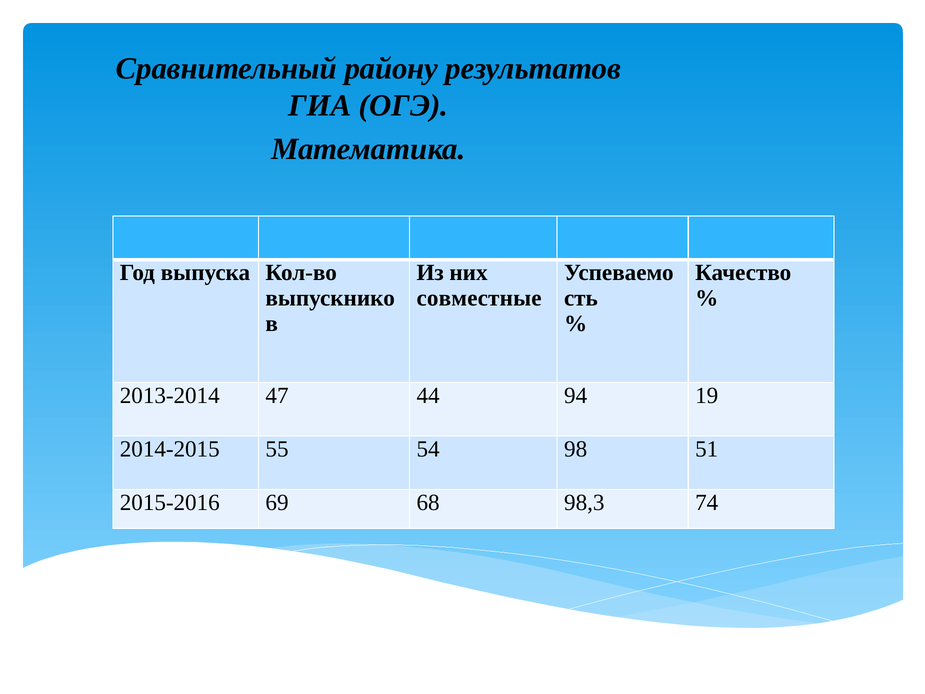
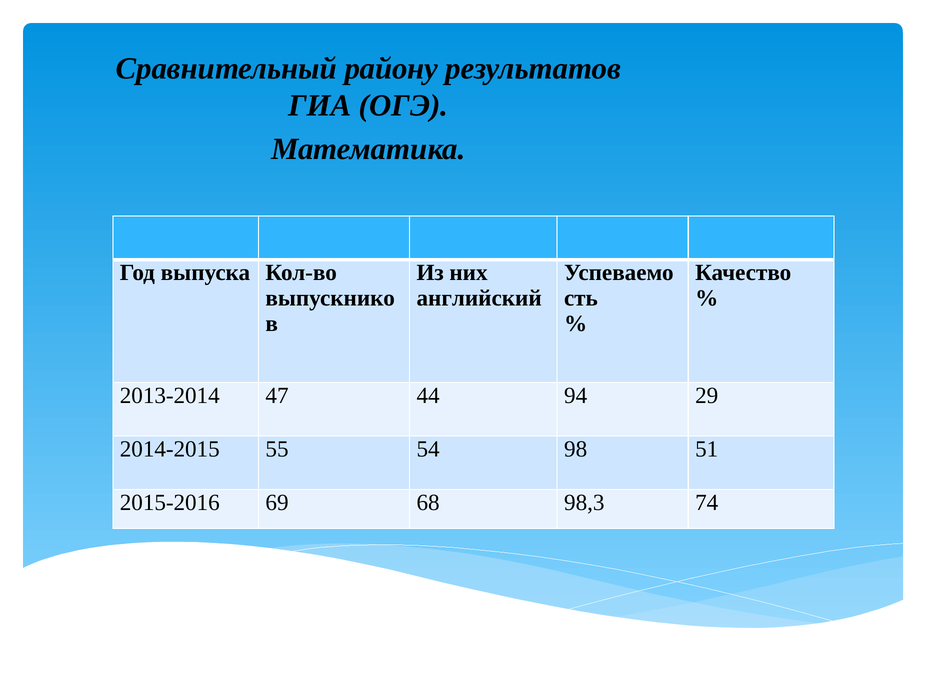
совместные: совместные -> английский
19: 19 -> 29
